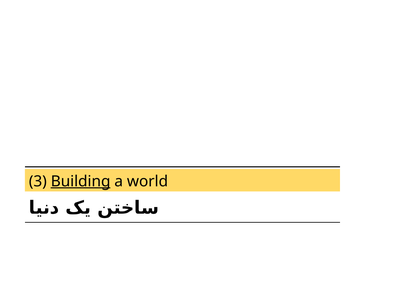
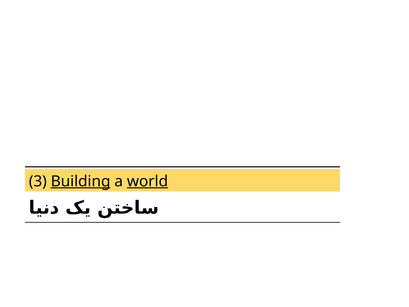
world underline: none -> present
